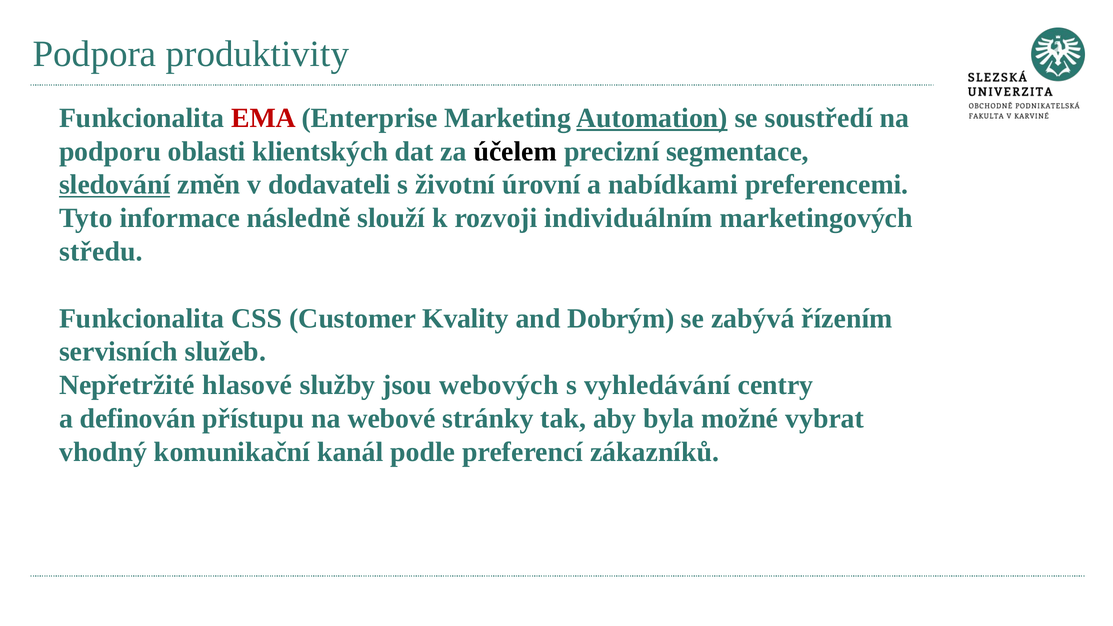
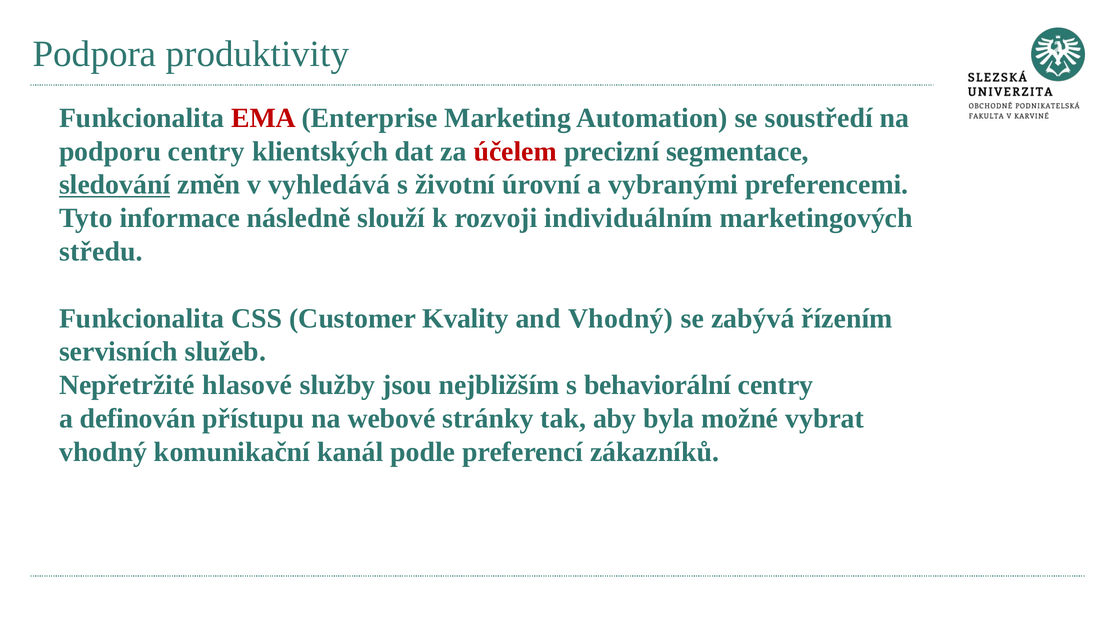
Automation underline: present -> none
podporu oblasti: oblasti -> centry
účelem colour: black -> red
dodavateli: dodavateli -> vyhledává
nabídkami: nabídkami -> vybranými
and Dobrým: Dobrým -> Vhodný
webových: webových -> nejbližším
vyhledávání: vyhledávání -> behaviorální
